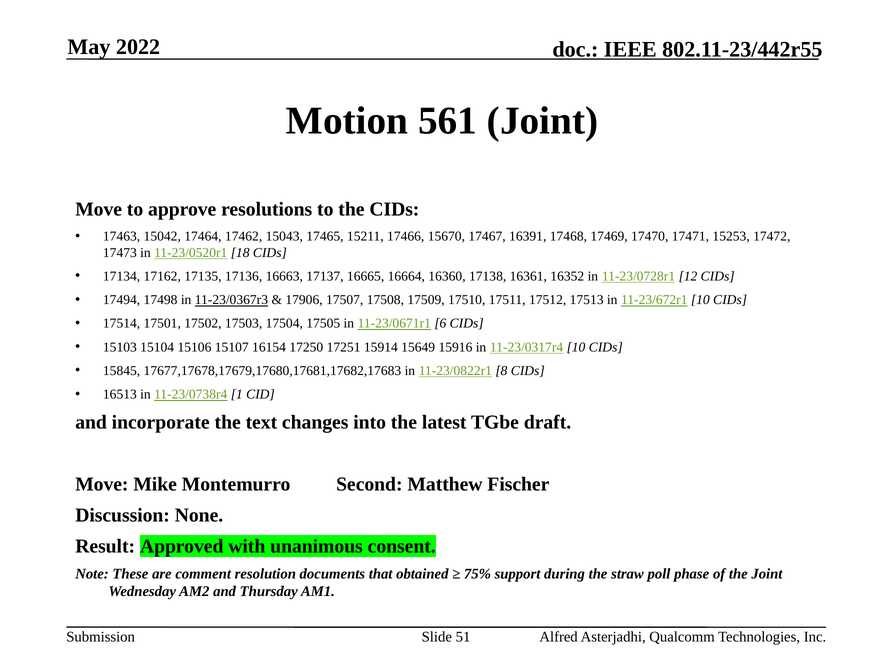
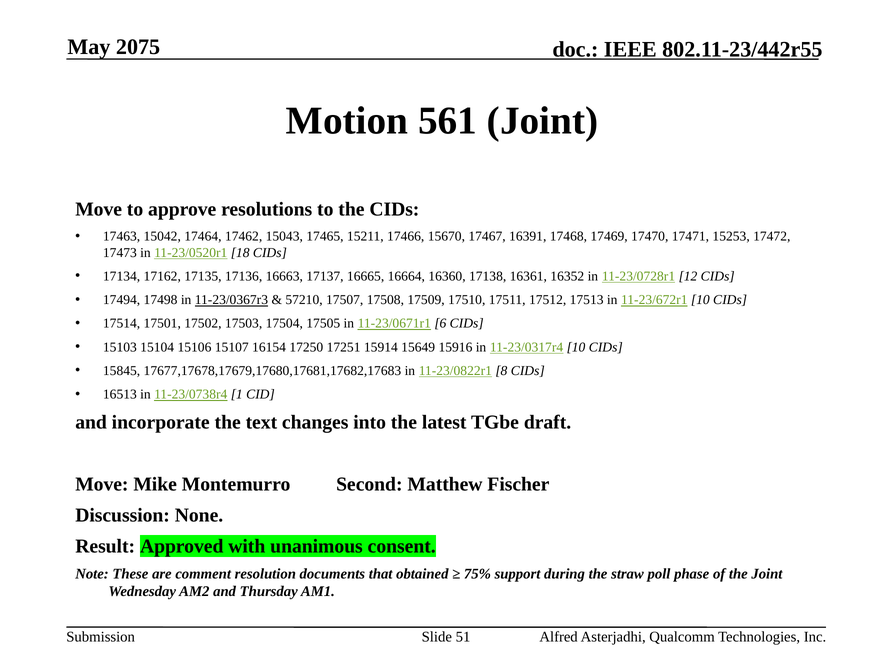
2022: 2022 -> 2075
17906: 17906 -> 57210
